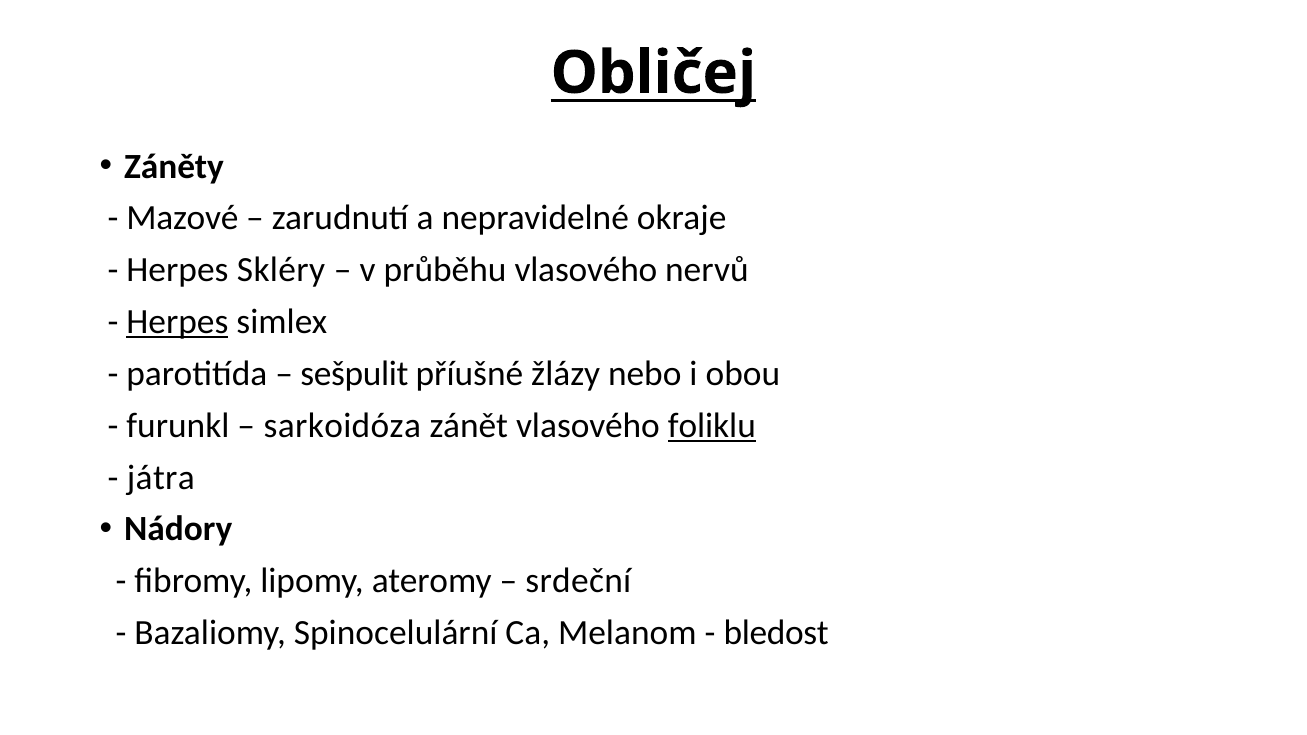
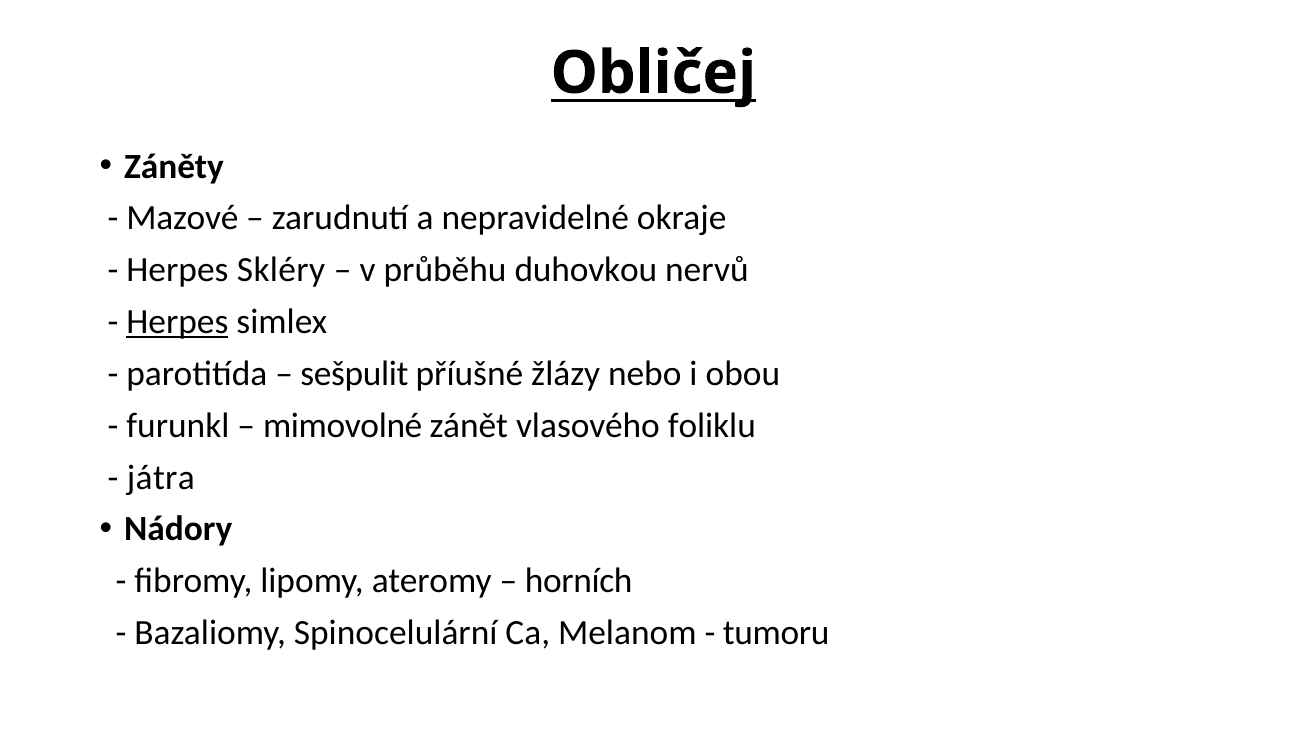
průběhu vlasového: vlasového -> duhovkou
sarkoidóza: sarkoidóza -> mimovolné
foliklu underline: present -> none
srdeční: srdeční -> horních
bledost: bledost -> tumoru
